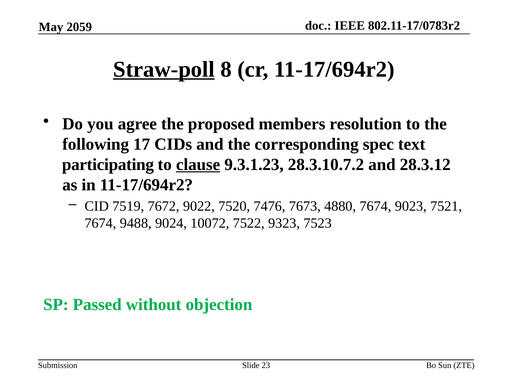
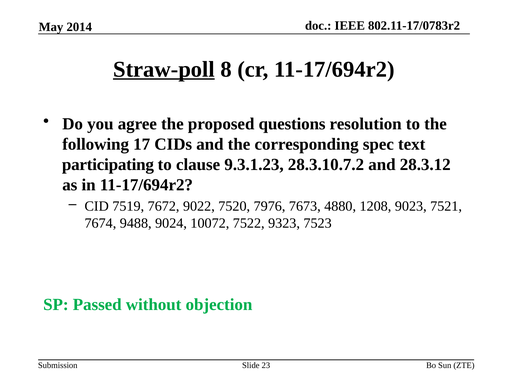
2059: 2059 -> 2014
members: members -> questions
clause underline: present -> none
7476: 7476 -> 7976
4880 7674: 7674 -> 1208
